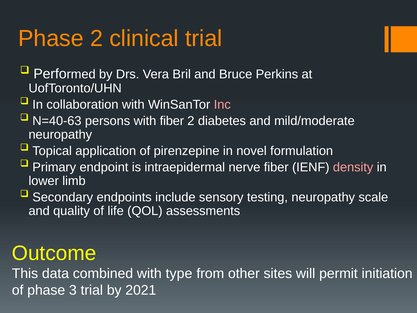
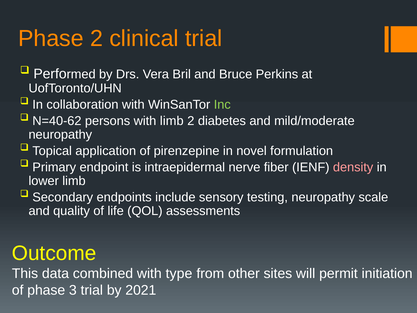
Inc colour: pink -> light green
N=40-63: N=40-63 -> N=40-62
with fiber: fiber -> limb
